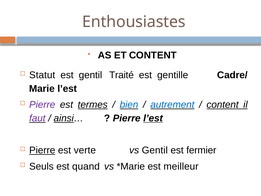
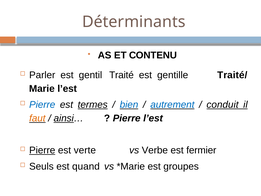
Enthousiastes: Enthousiastes -> Déterminants
ET CONTENT: CONTENT -> CONTENU
Statut: Statut -> Parler
Cadre/: Cadre/ -> Traité/
Pierre at (42, 105) colour: purple -> blue
content at (223, 105): content -> conduit
faut colour: purple -> orange
l’est at (153, 118) underline: present -> none
vs Gentil: Gentil -> Verbe
meilleur: meilleur -> groupes
